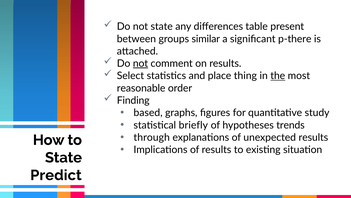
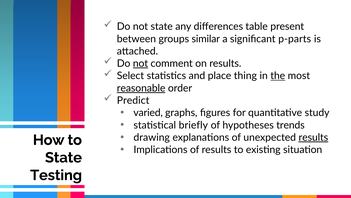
p-there: p-there -> p-parts
reasonable underline: none -> present
Finding: Finding -> Predict
based: based -> varied
through: through -> drawing
results at (313, 137) underline: none -> present
Predict: Predict -> Testing
